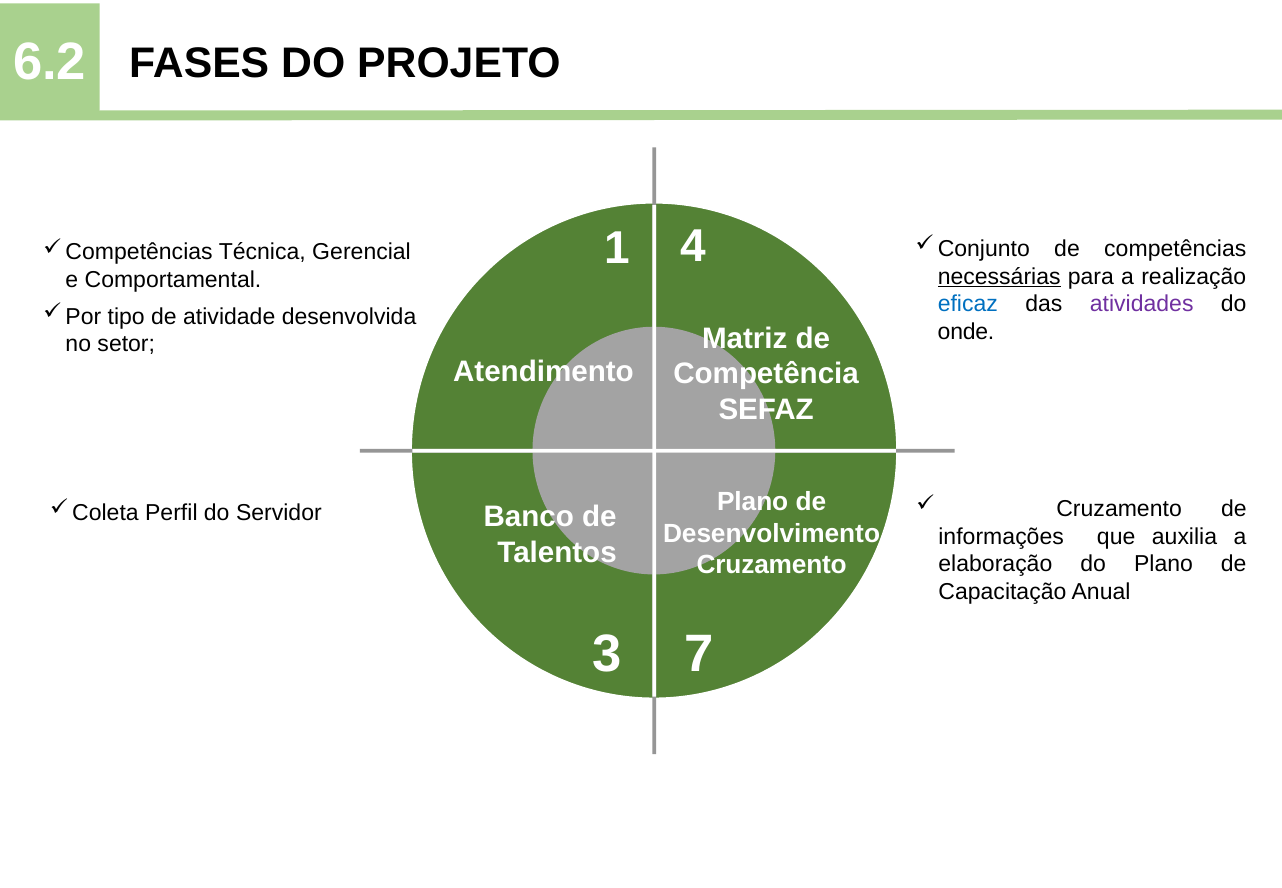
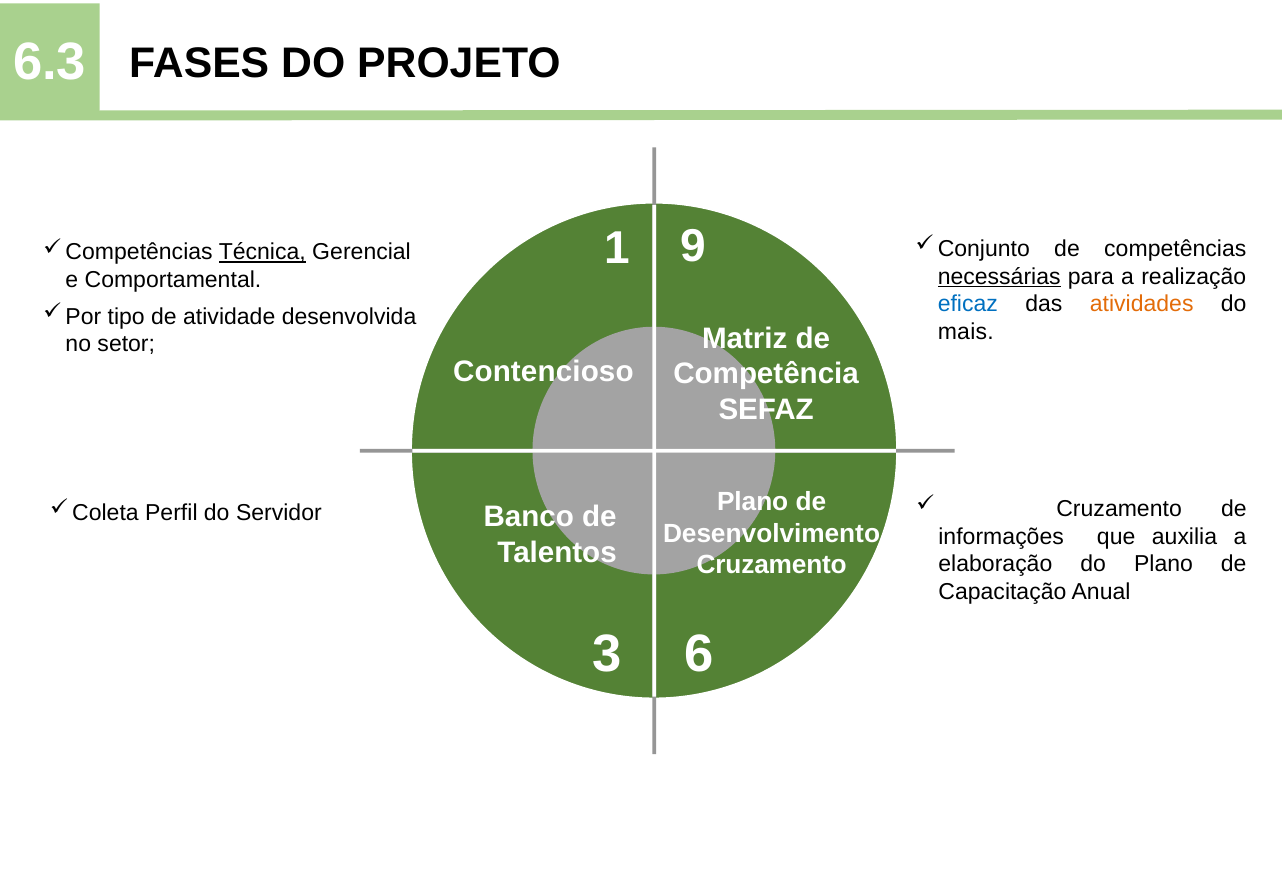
6.2: 6.2 -> 6.3
4: 4 -> 9
Técnica underline: none -> present
atividades colour: purple -> orange
onde: onde -> mais
Atendimento: Atendimento -> Contencioso
7: 7 -> 6
